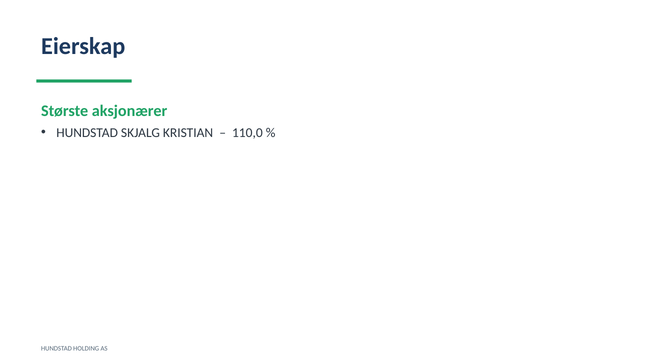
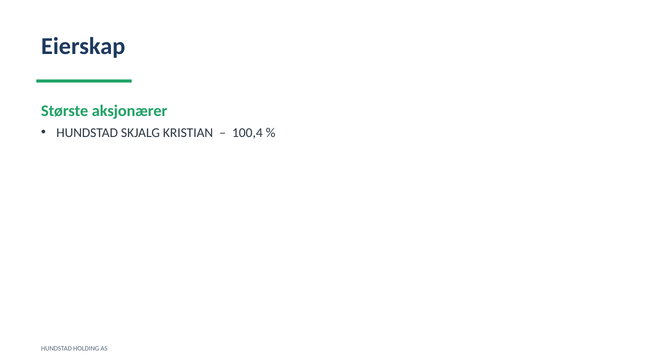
110,0: 110,0 -> 100,4
